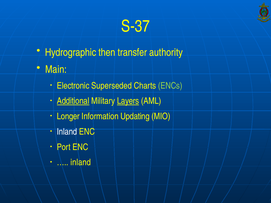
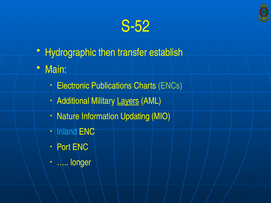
S-37: S-37 -> S-52
authority: authority -> establish
Superseded: Superseded -> Publications
Additional underline: present -> none
Longer: Longer -> Nature
Inland at (67, 132) colour: white -> light blue
inland at (81, 163): inland -> longer
